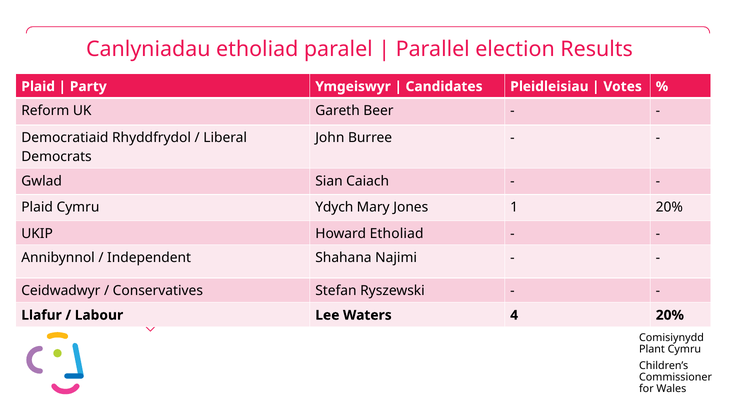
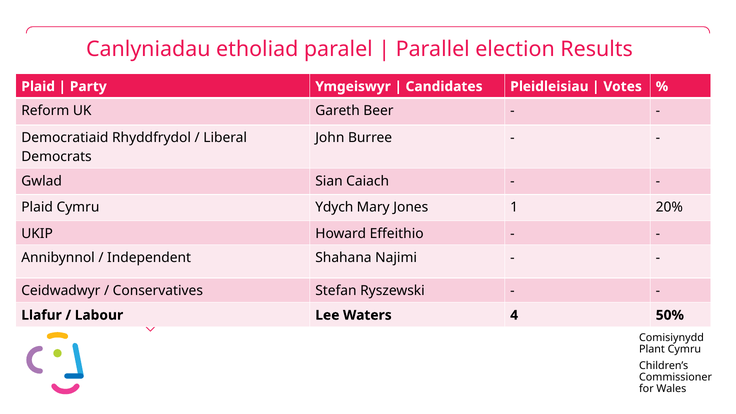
Howard Etholiad: Etholiad -> Effeithio
4 20%: 20% -> 50%
